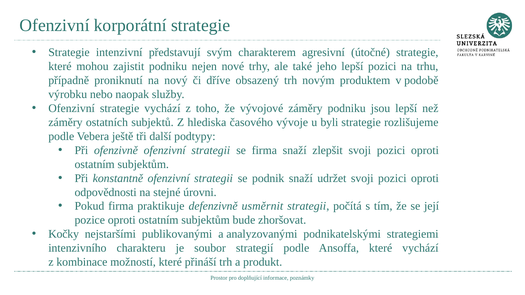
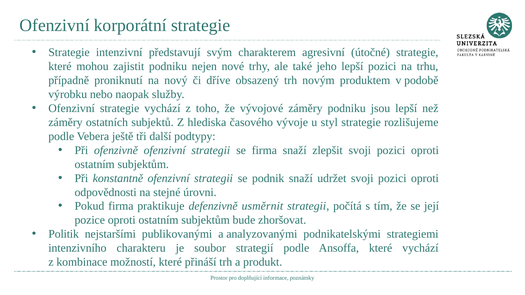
byli: byli -> styl
Kočky: Kočky -> Politik
